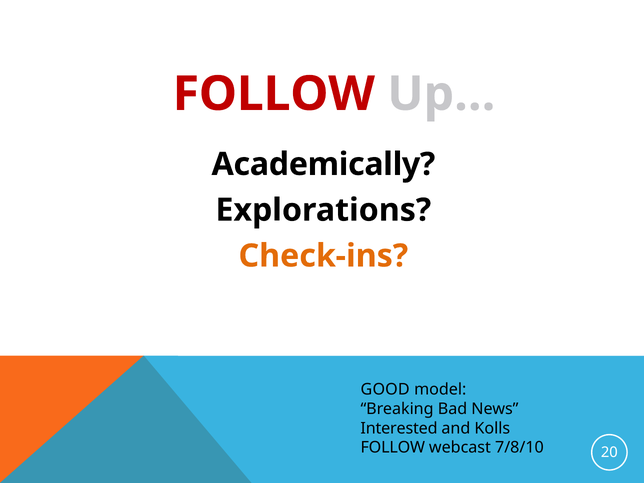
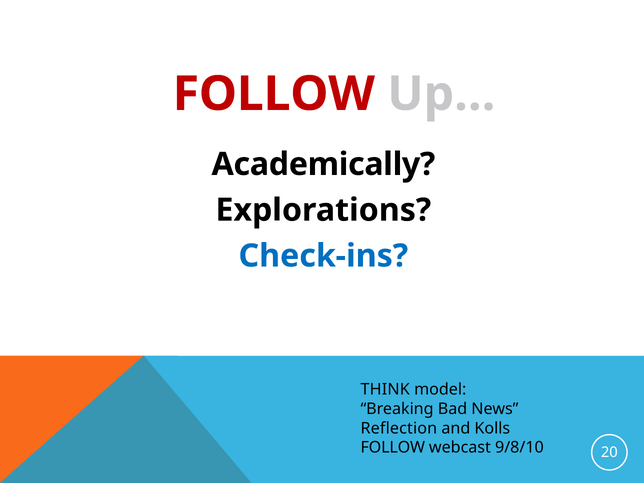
Check-ins colour: orange -> blue
GOOD: GOOD -> THINK
Interested: Interested -> Reflection
7/8/10: 7/8/10 -> 9/8/10
